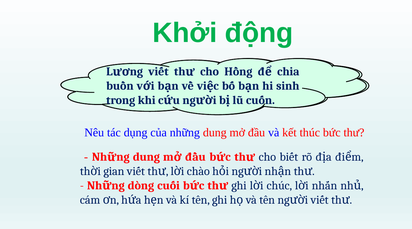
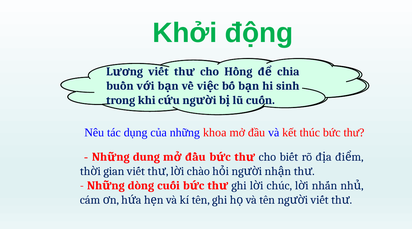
những dung: dung -> khoa
